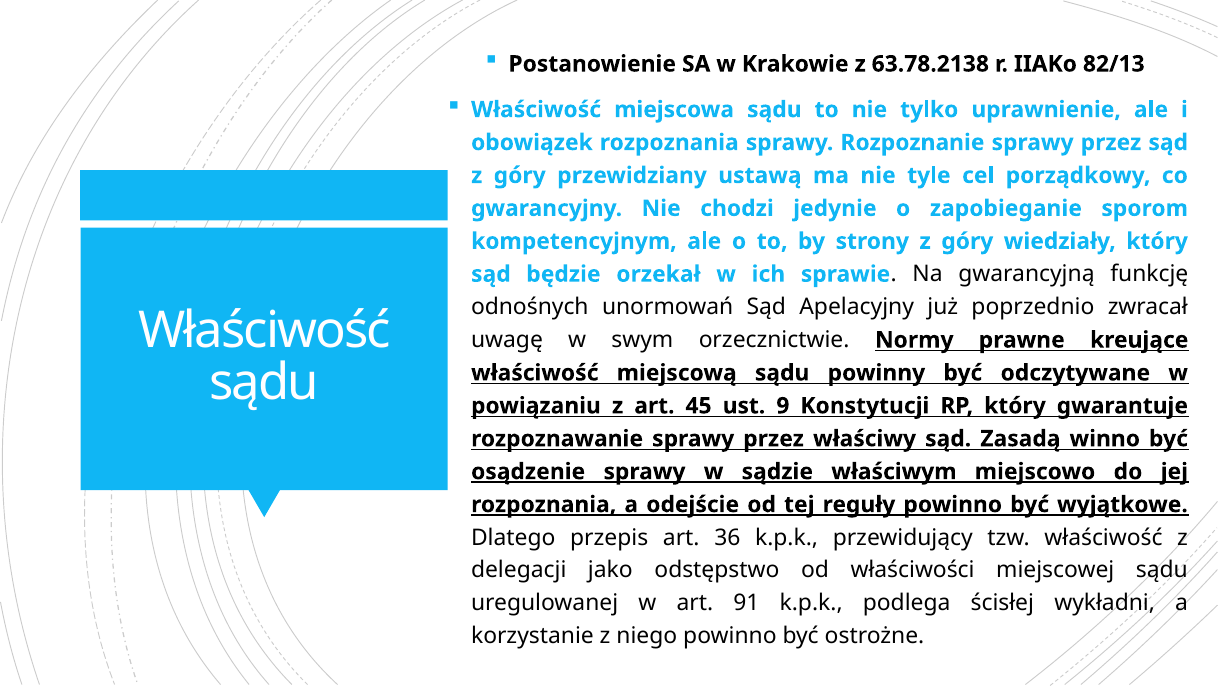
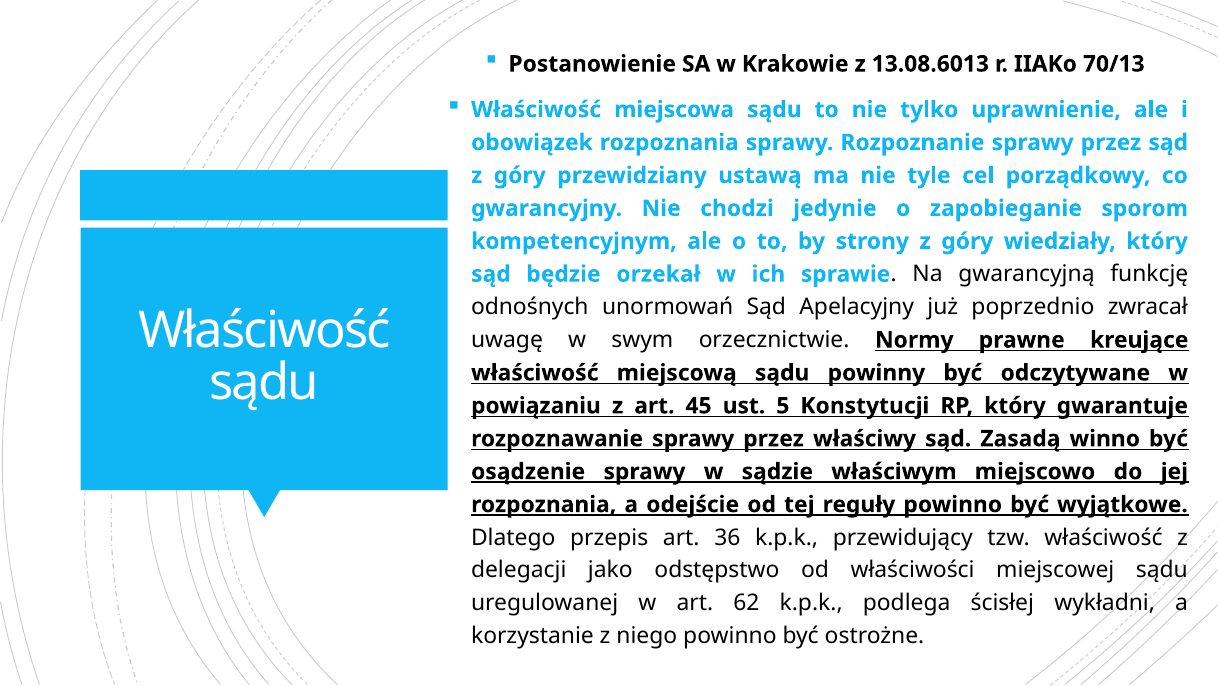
63.78.2138: 63.78.2138 -> 13.08.6013
82/13: 82/13 -> 70/13
9: 9 -> 5
91: 91 -> 62
